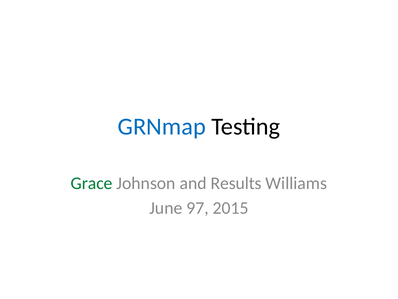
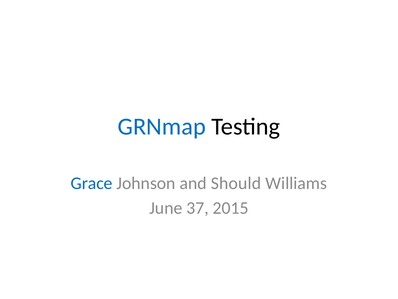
Grace colour: green -> blue
Results: Results -> Should
97: 97 -> 37
